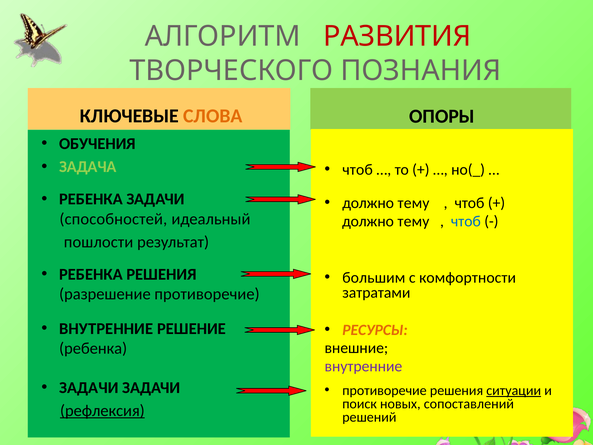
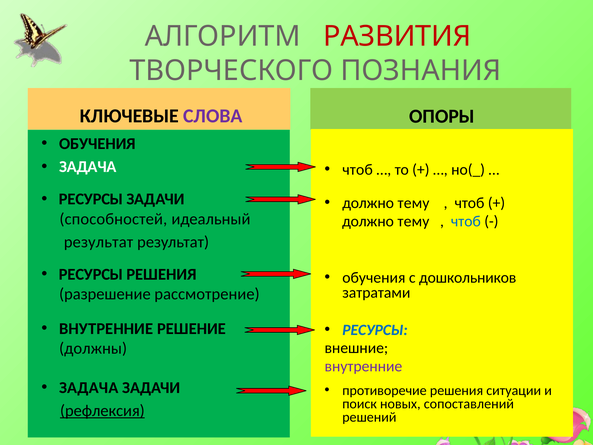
СЛОВА colour: orange -> purple
ЗАДАЧА at (88, 167) colour: light green -> white
РЕБЕНКА at (91, 199): РЕБЕНКА -> РЕСУРСЫ
пошлости at (99, 242): пошлости -> результат
РЕБЕНКА at (91, 274): РЕБЕНКА -> РЕСУРСЫ
большим at (374, 278): большим -> обучения
комфортности: комфортности -> дошкольников
разрешение противоречие: противоречие -> рассмотрение
РЕСУРСЫ at (375, 330) colour: orange -> blue
ребенка at (93, 348): ребенка -> должны
ЗАДАЧИ at (89, 388): ЗАДАЧИ -> ЗАДАЧА
ситуации underline: present -> none
